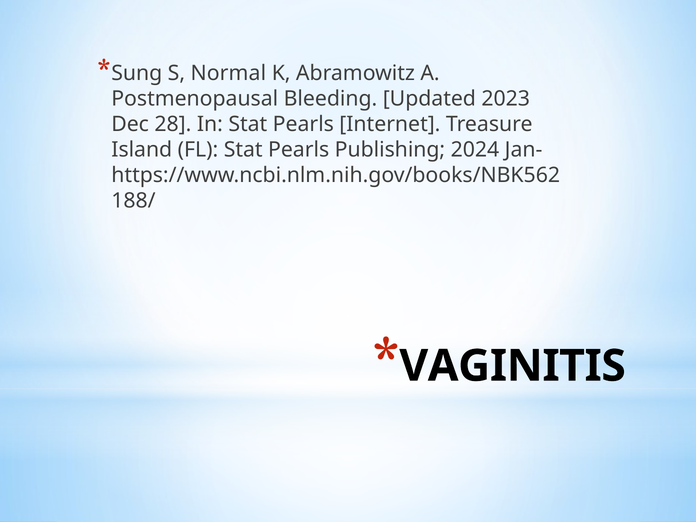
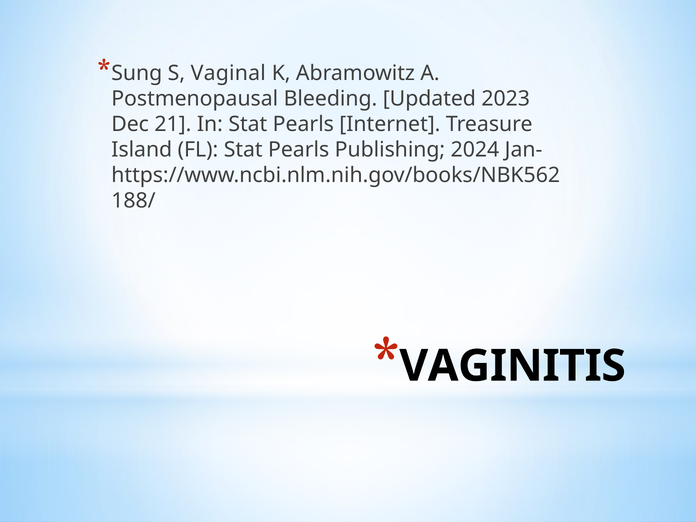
Normal: Normal -> Vaginal
28: 28 -> 21
